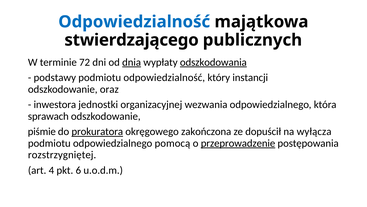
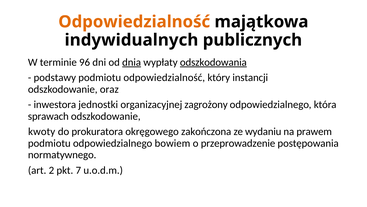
Odpowiedzialność at (134, 22) colour: blue -> orange
stwierdzającego: stwierdzającego -> indywidualnych
72: 72 -> 96
wezwania: wezwania -> zagrożony
piśmie: piśmie -> kwoty
prokuratora underline: present -> none
dopuścił: dopuścił -> wydaniu
wyłącza: wyłącza -> prawem
pomocą: pomocą -> bowiem
przeprowadzenie underline: present -> none
rozstrzygniętej: rozstrzygniętej -> normatywnego
4: 4 -> 2
6: 6 -> 7
